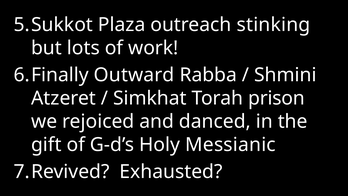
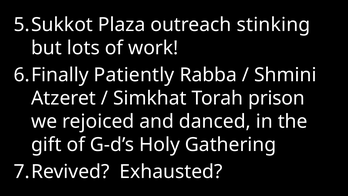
Outward: Outward -> Patiently
Messianic: Messianic -> Gathering
